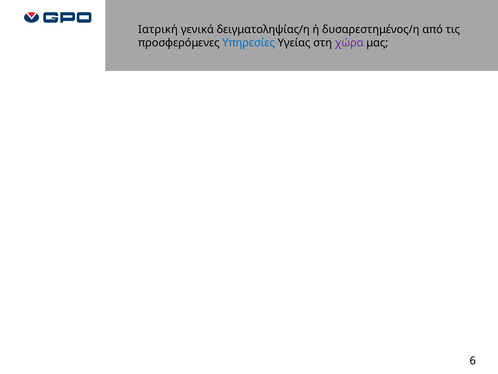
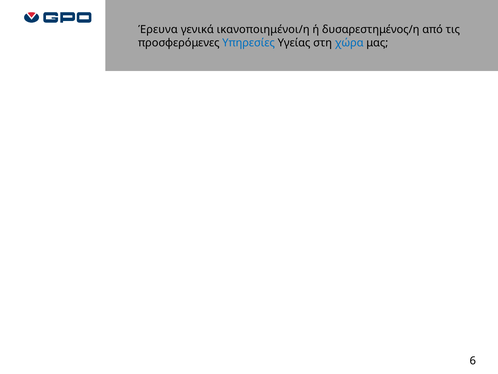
Ιατρική: Ιατρική -> Έρευνα
δειγματοληψίας/η: δειγματοληψίας/η -> ικανοποιημένοι/η
χώρα colour: purple -> blue
